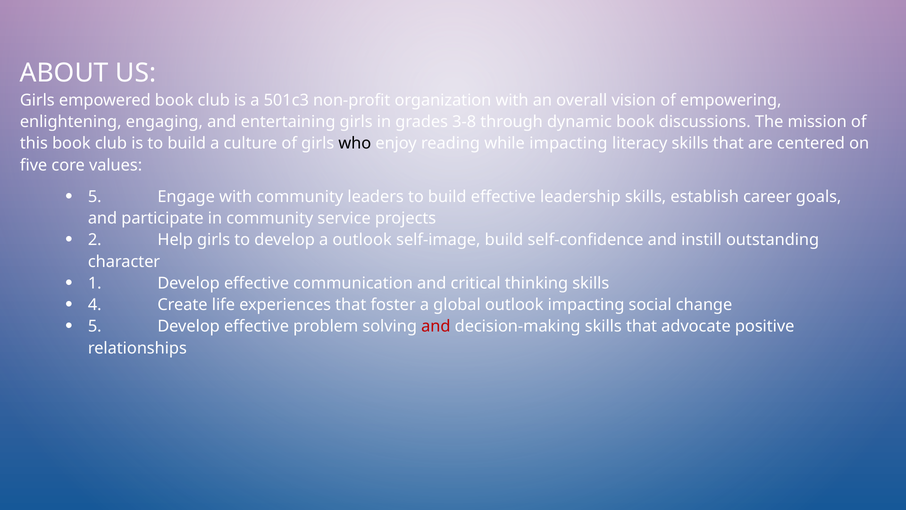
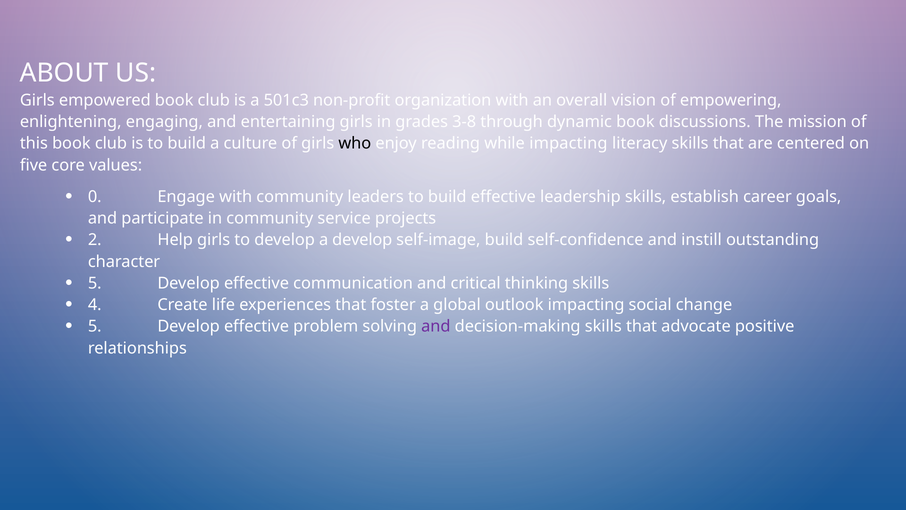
5 at (95, 197): 5 -> 0
a outlook: outlook -> develop
1 at (95, 283): 1 -> 5
and at (436, 326) colour: red -> purple
